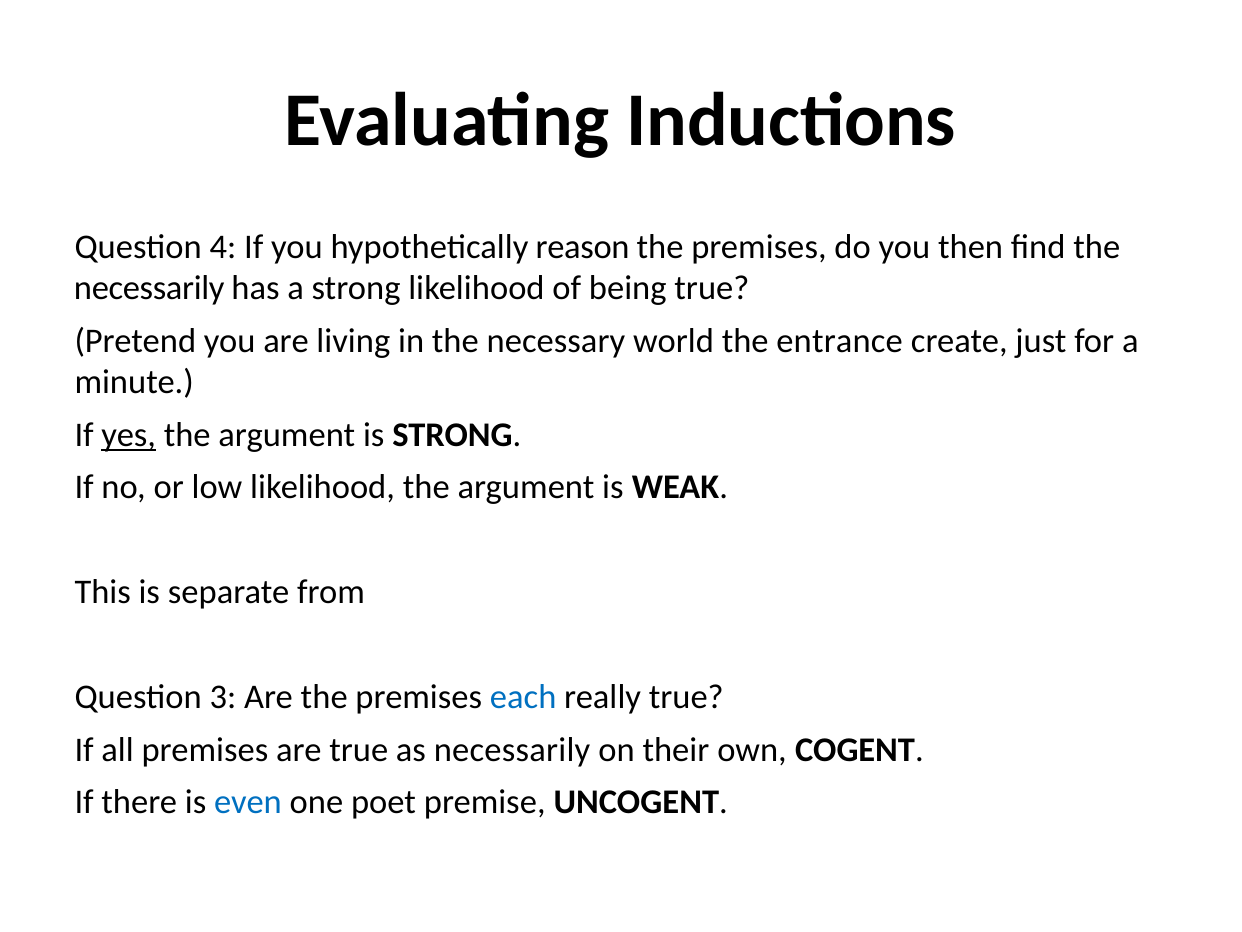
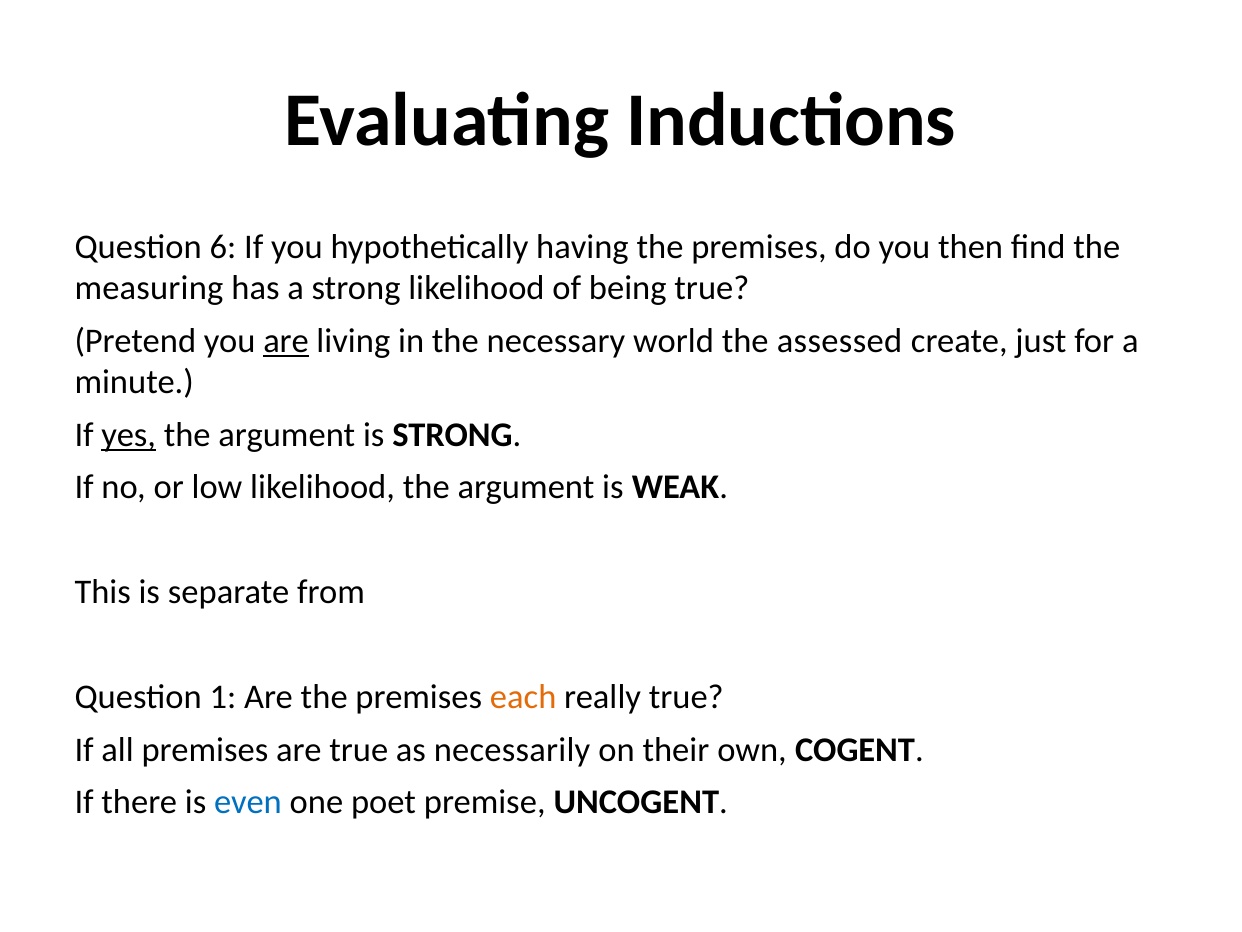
4: 4 -> 6
reason: reason -> having
necessarily at (149, 288): necessarily -> measuring
are at (286, 341) underline: none -> present
entrance: entrance -> assessed
3: 3 -> 1
each colour: blue -> orange
